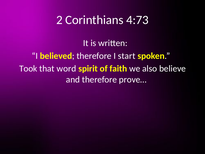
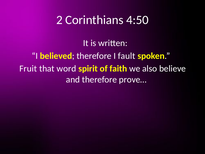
4:73: 4:73 -> 4:50
start: start -> fault
Took: Took -> Fruit
